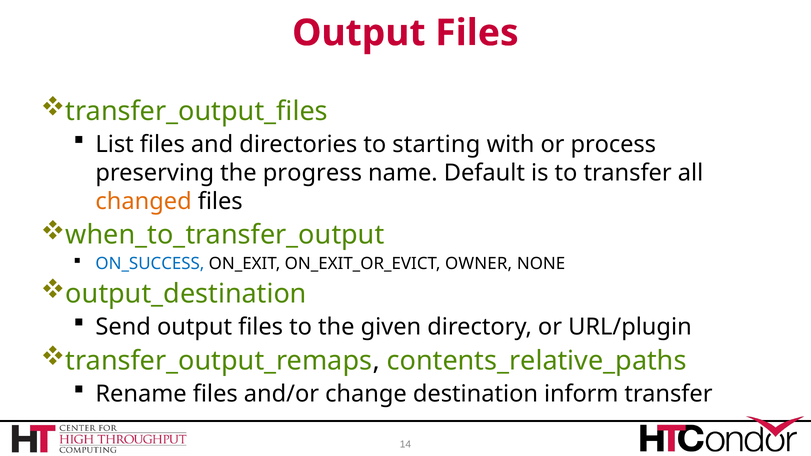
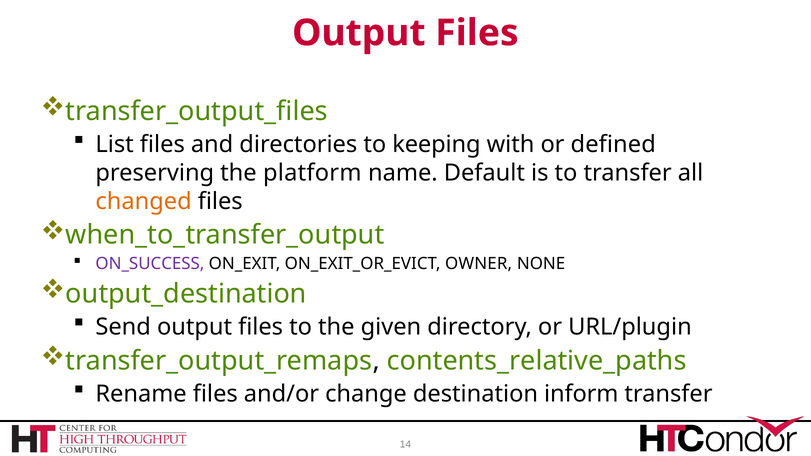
starting: starting -> keeping
process: process -> defined
progress: progress -> platform
ON_SUCCESS colour: blue -> purple
